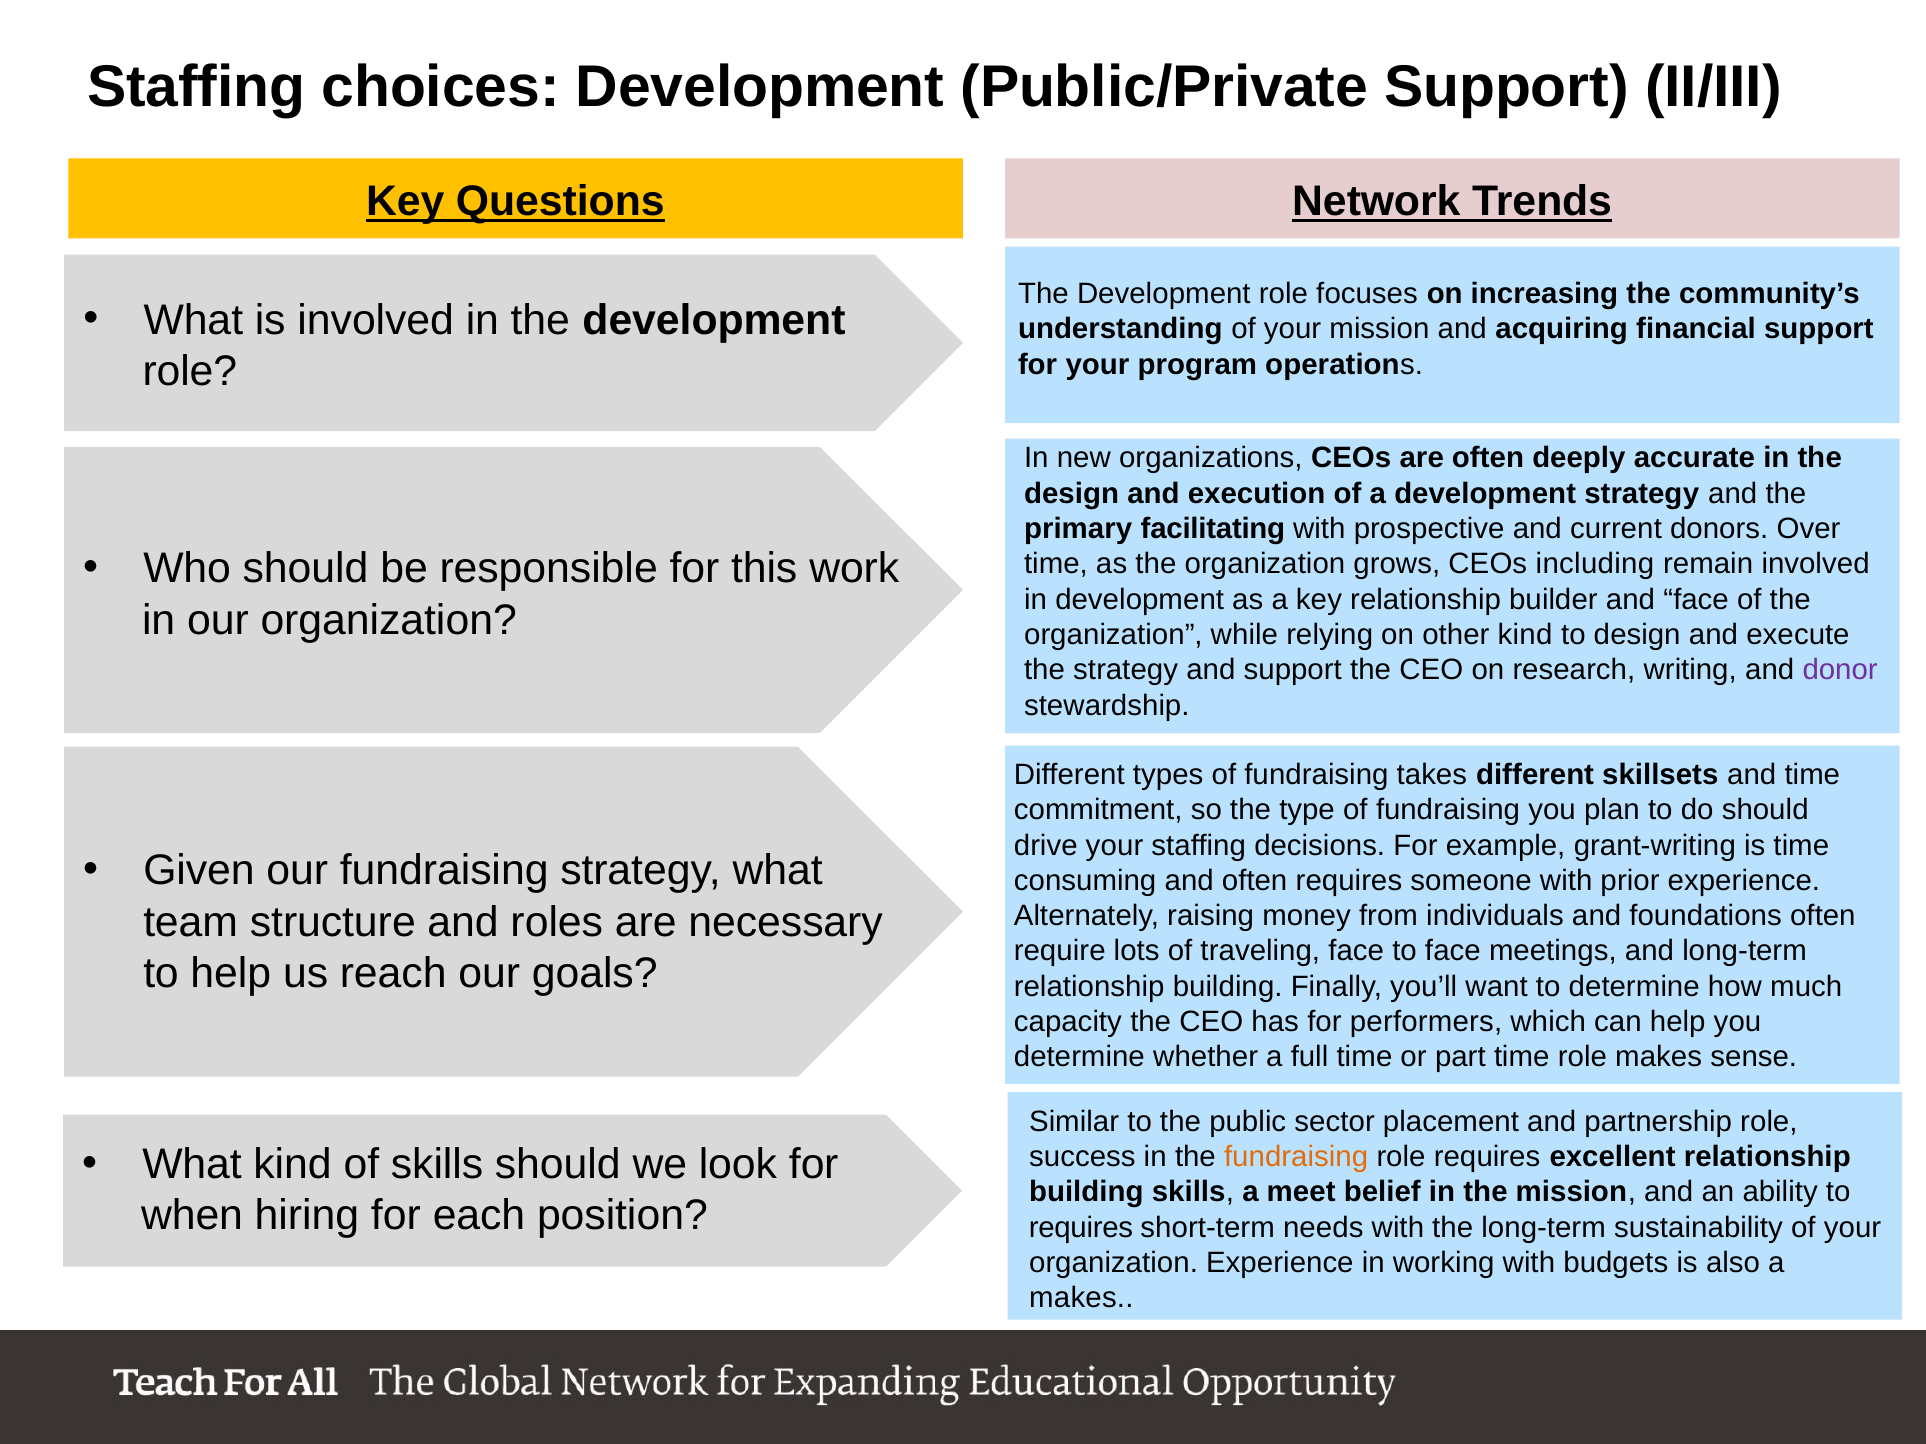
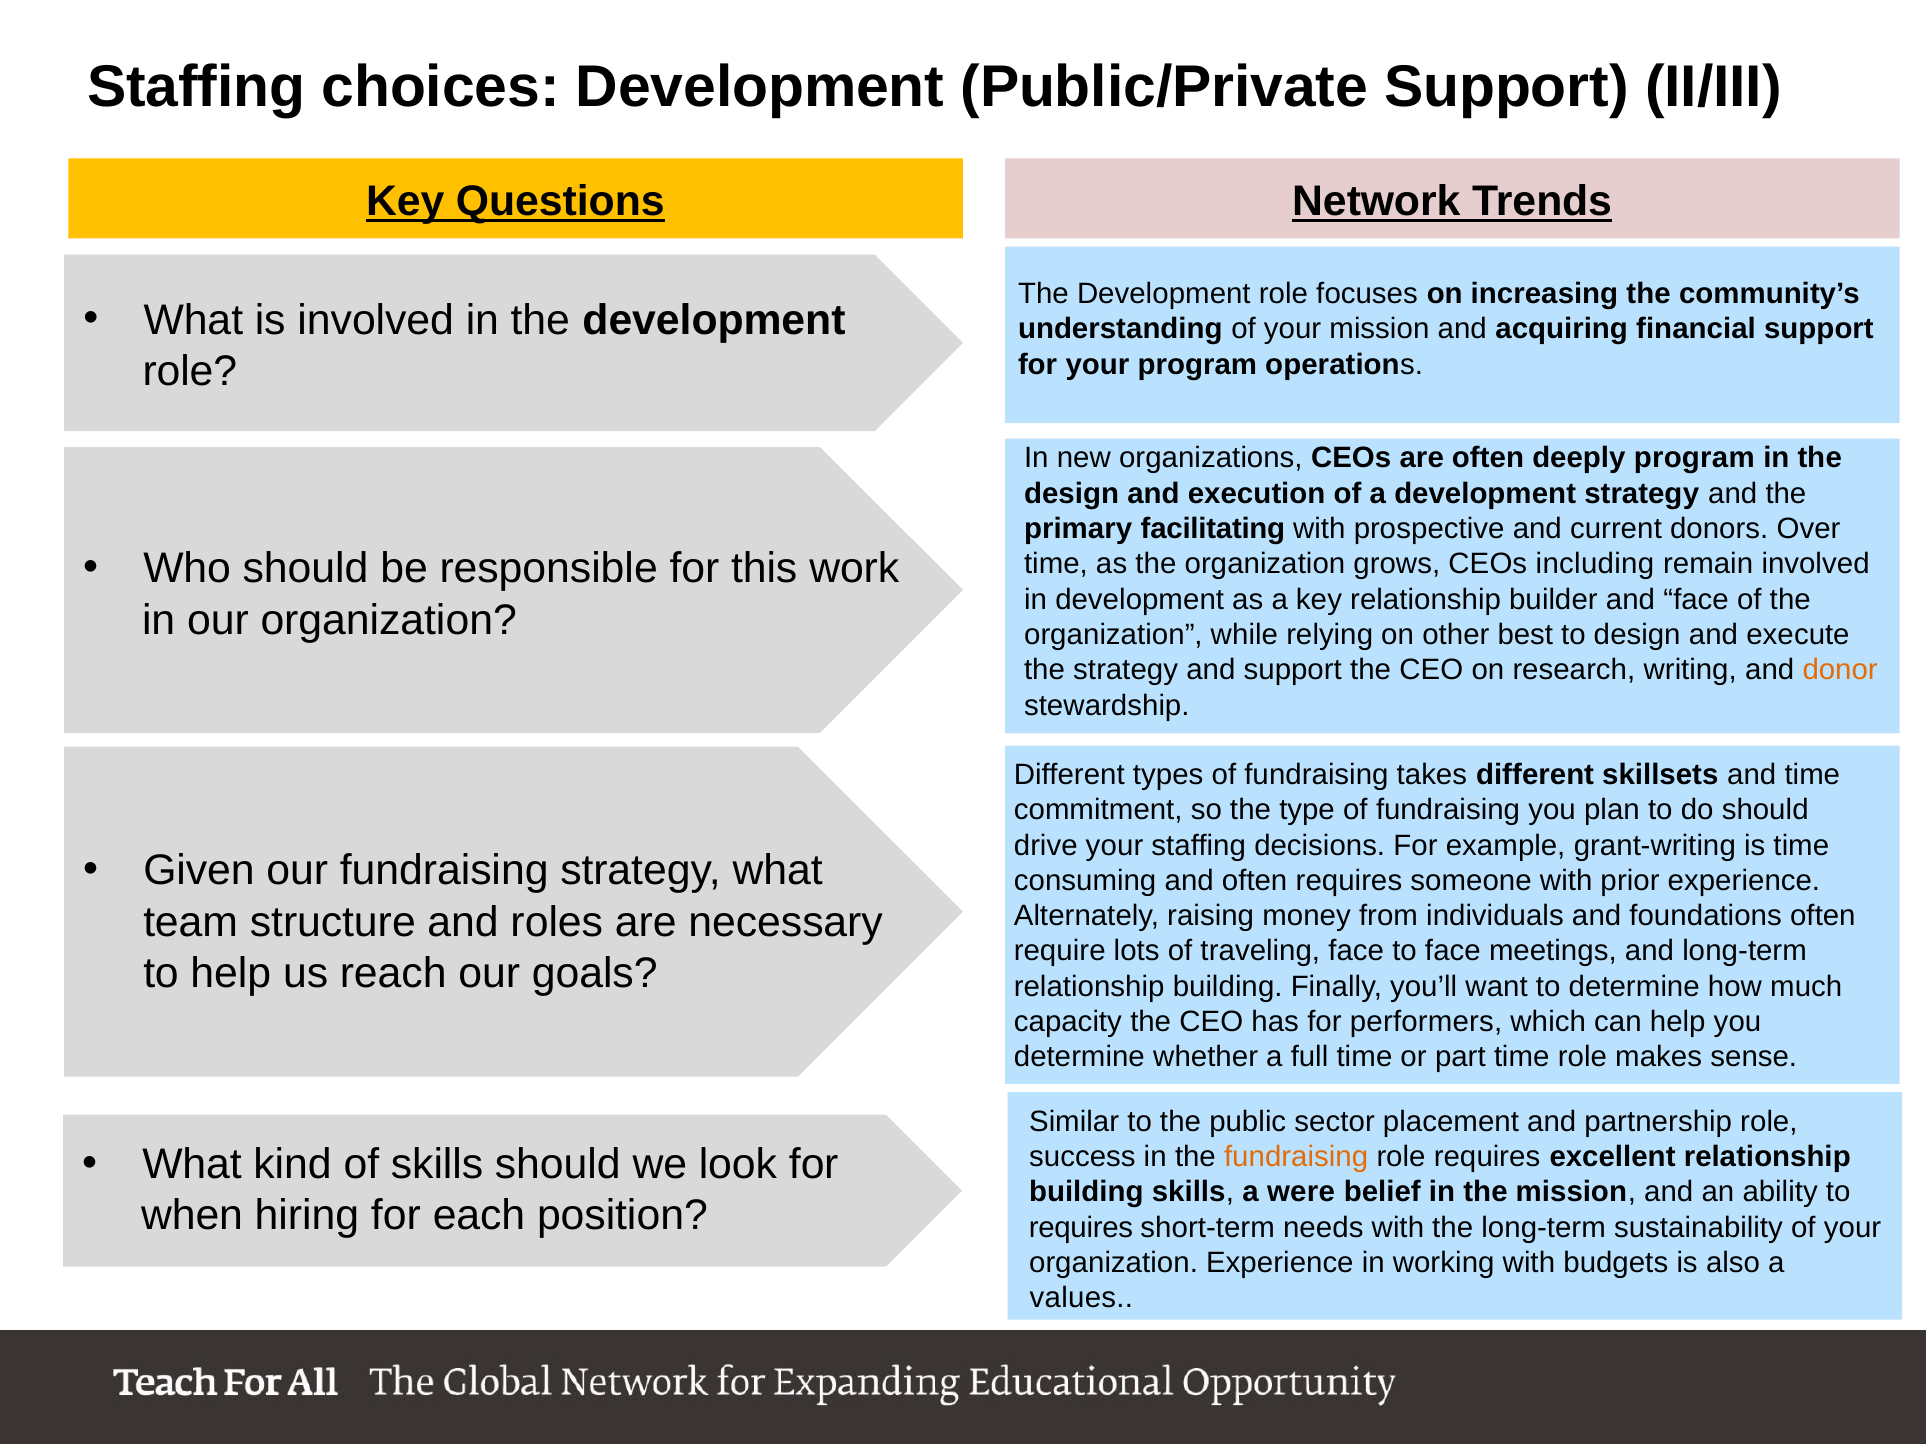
deeply accurate: accurate -> program
other kind: kind -> best
donor colour: purple -> orange
meet: meet -> were
makes at (1081, 1298): makes -> values
